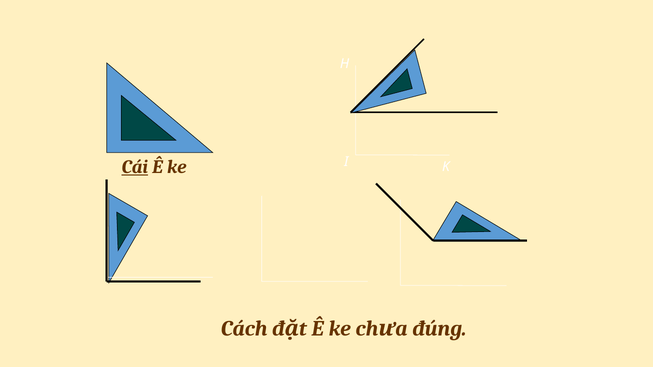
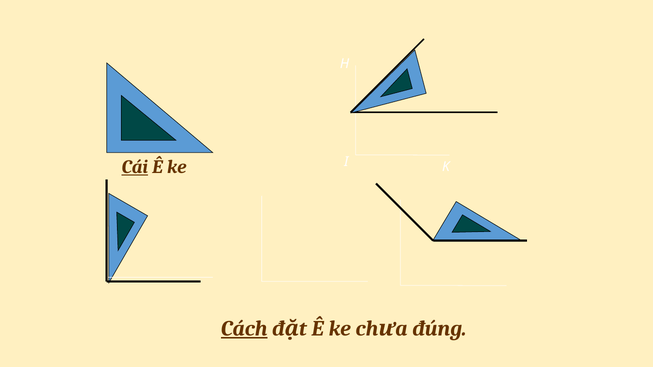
Cách underline: none -> present
